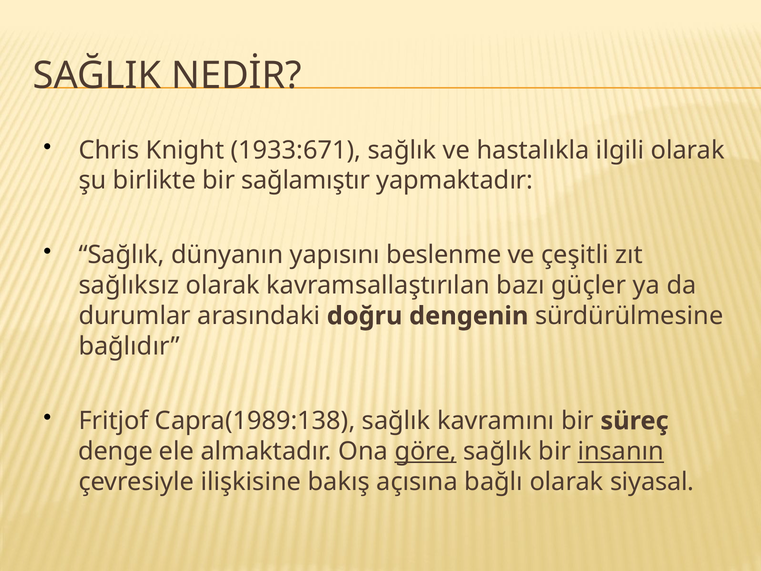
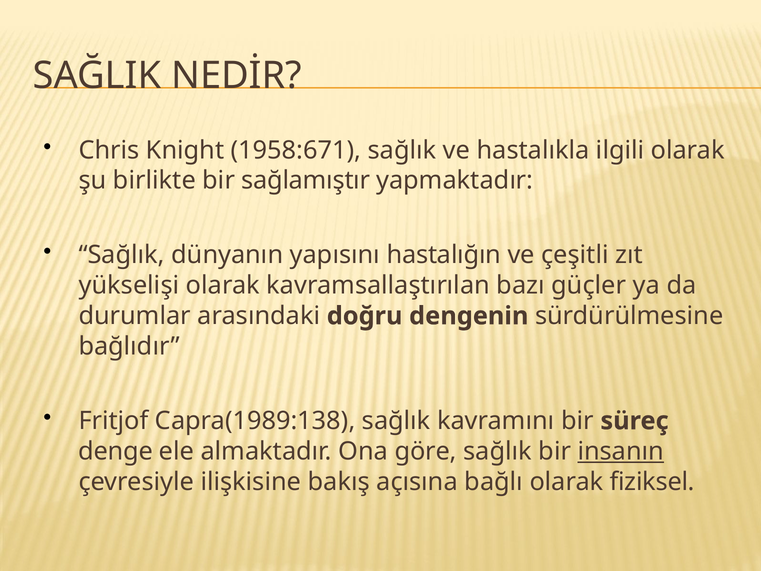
1933:671: 1933:671 -> 1958:671
beslenme: beslenme -> hastalığın
sağlıksız: sağlıksız -> yükselişi
göre underline: present -> none
siyasal: siyasal -> fiziksel
